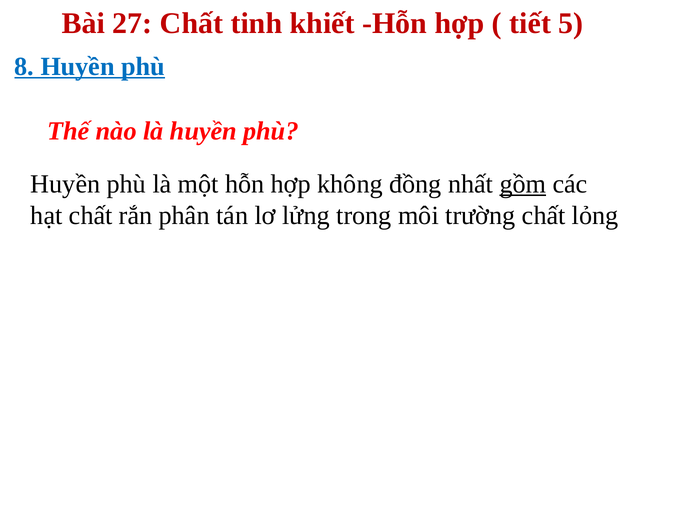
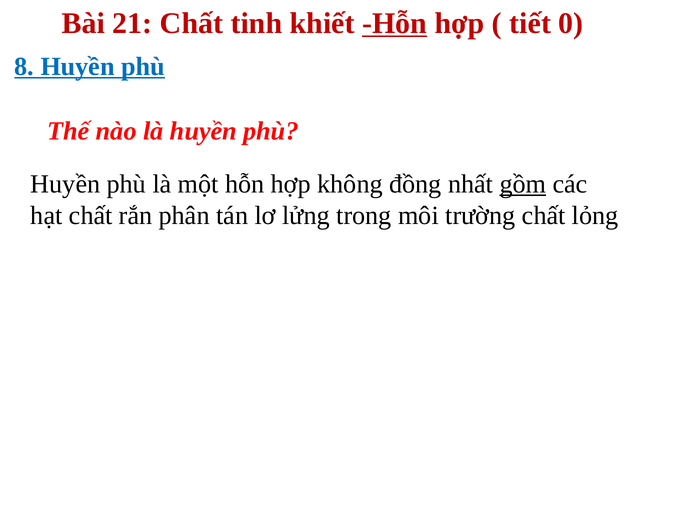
27: 27 -> 21
Hỗn at (395, 23) underline: none -> present
5: 5 -> 0
